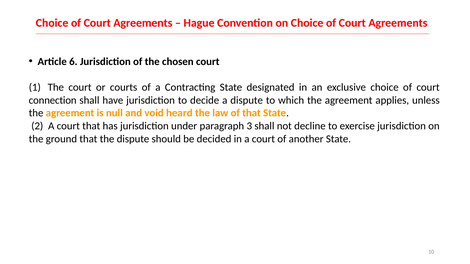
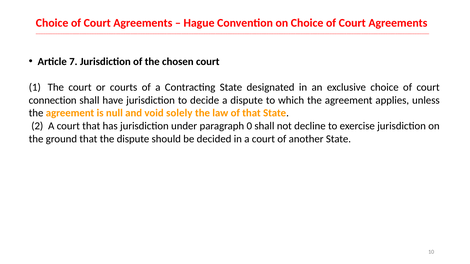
6: 6 -> 7
heard: heard -> solely
3: 3 -> 0
